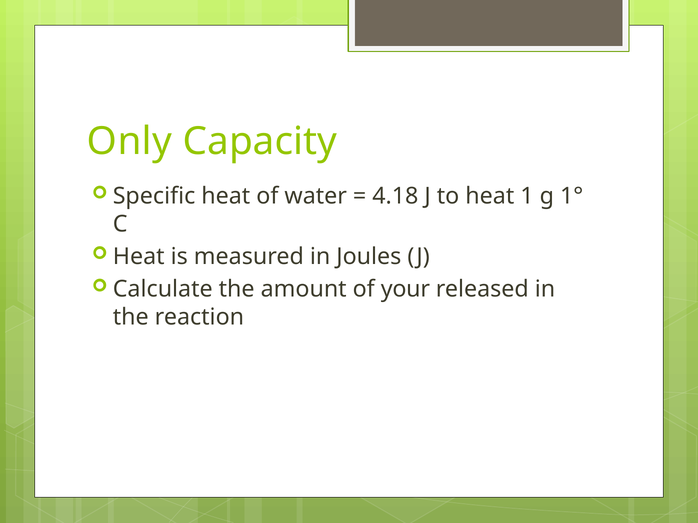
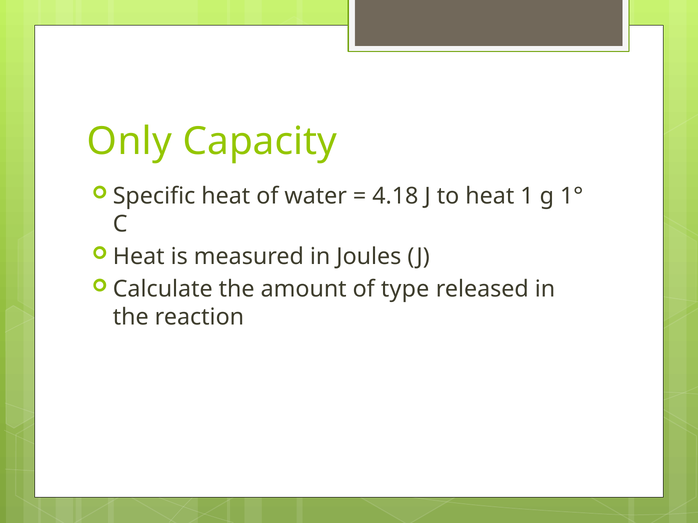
your: your -> type
